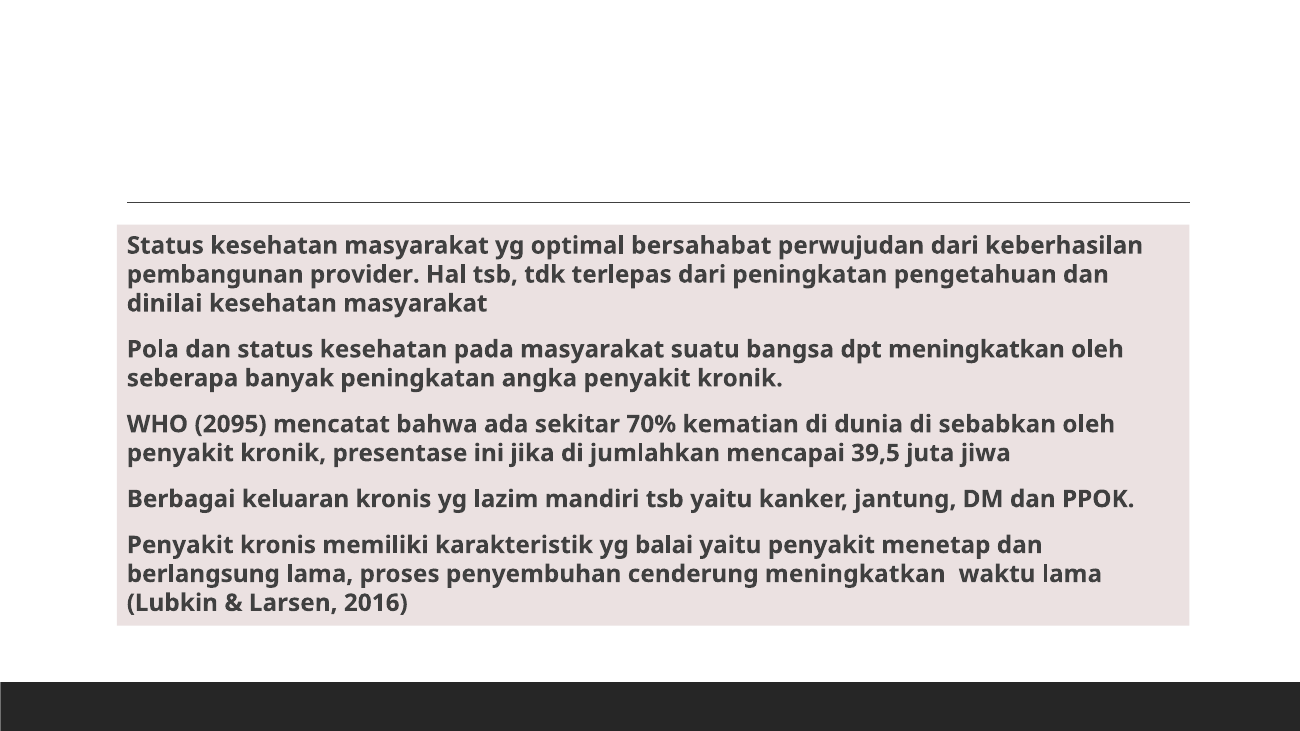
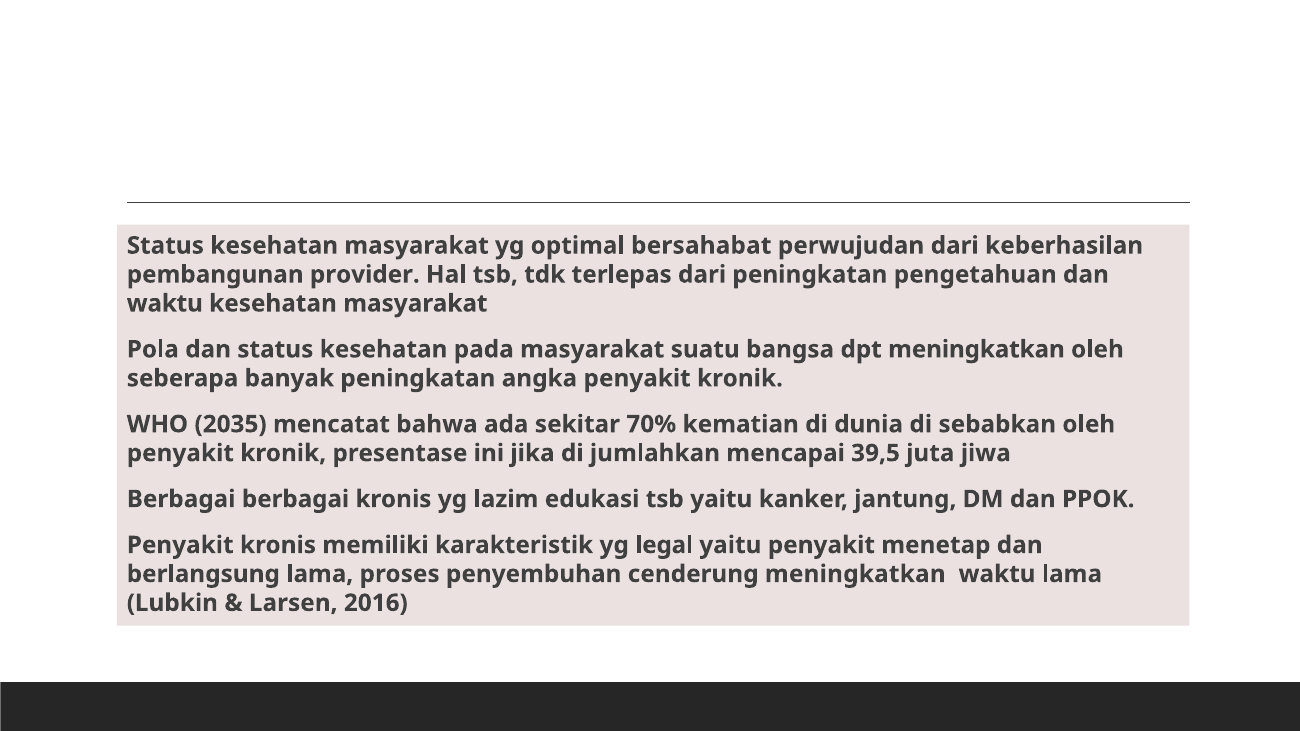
dinilai at (165, 304): dinilai -> waktu
2095: 2095 -> 2035
Berbagai keluaran: keluaran -> berbagai
mandiri: mandiri -> edukasi
balai: balai -> legal
